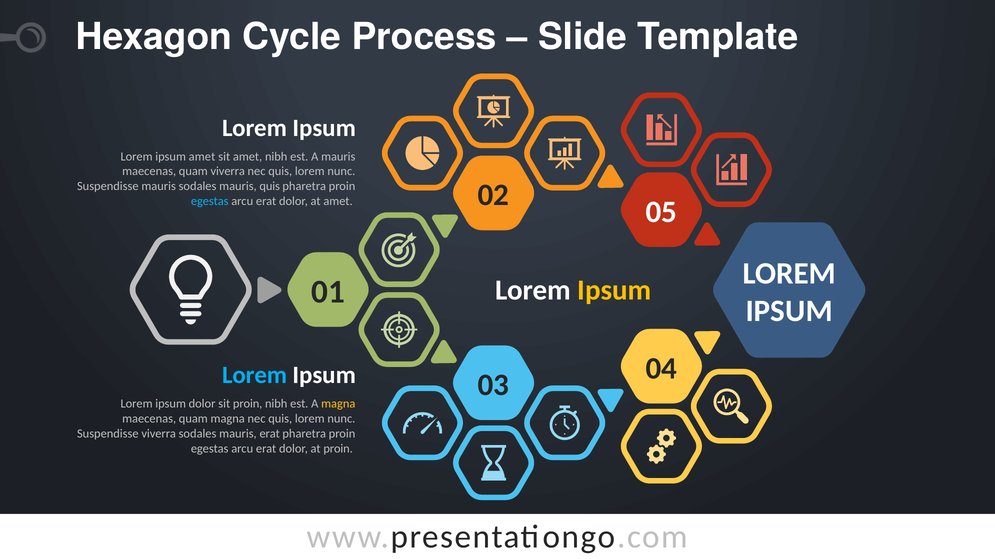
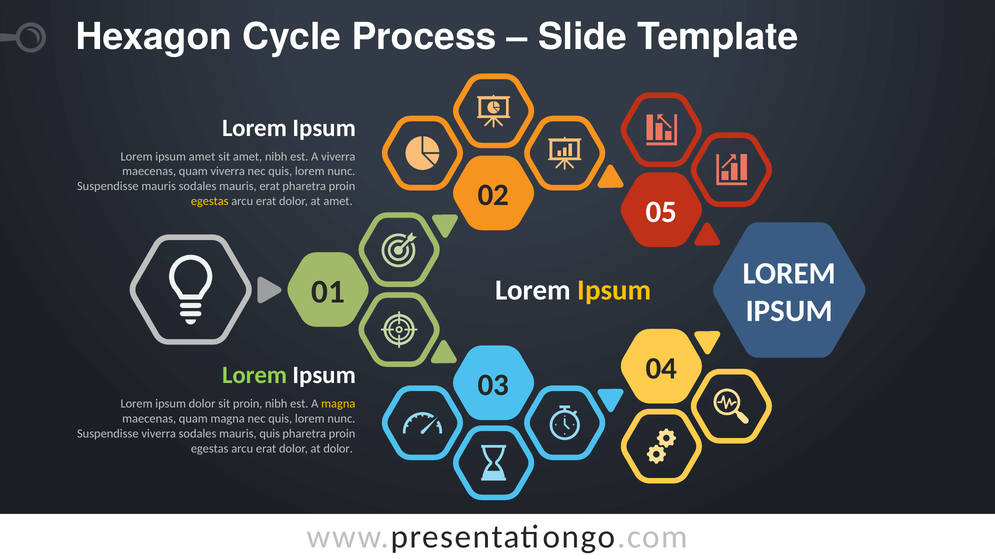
A mauris: mauris -> viverra
mauris quis: quis -> erat
egestas at (210, 201) colour: light blue -> yellow
Lorem at (255, 376) colour: light blue -> light green
mauris erat: erat -> quis
at proin: proin -> dolor
